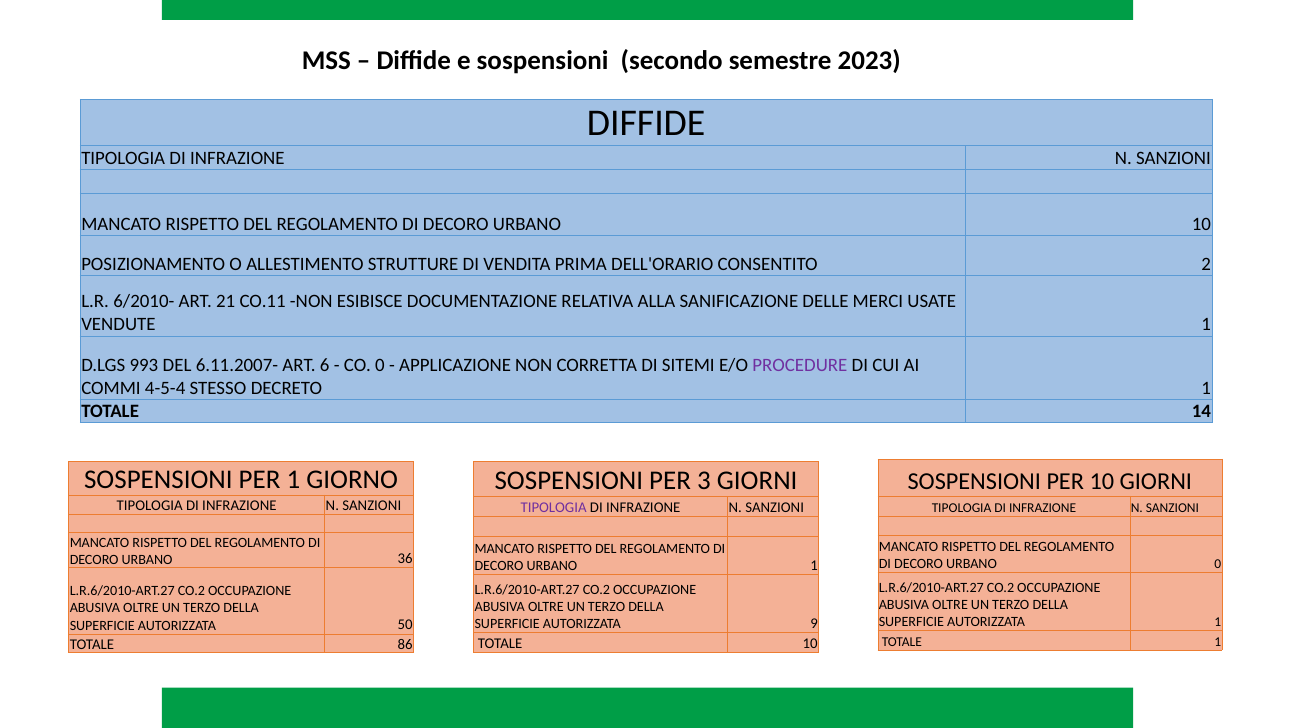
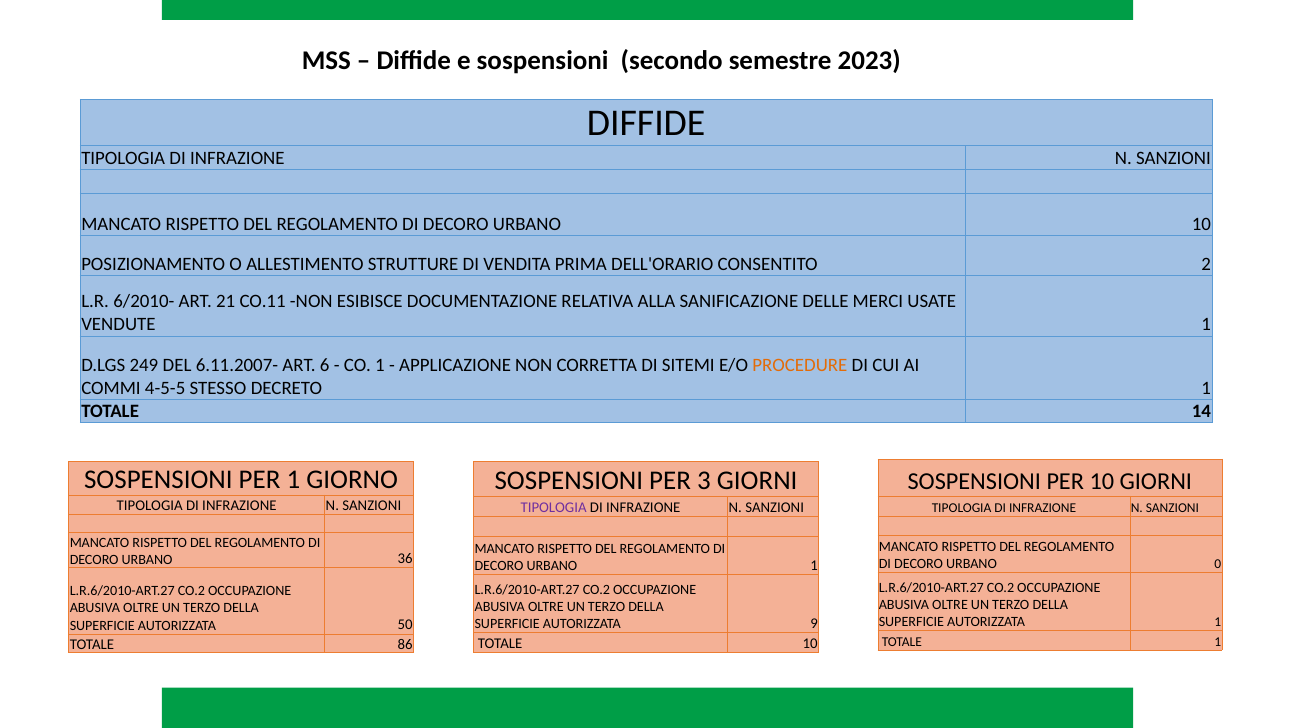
993: 993 -> 249
CO 0: 0 -> 1
PROCEDURE colour: purple -> orange
4-5-4: 4-5-4 -> 4-5-5
